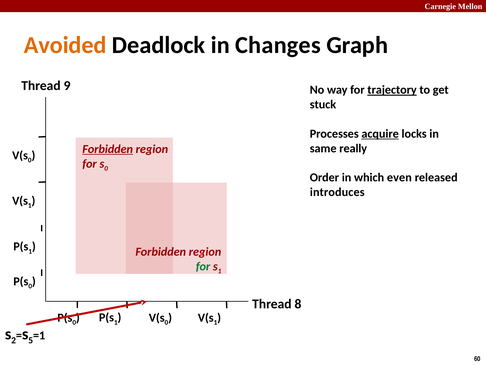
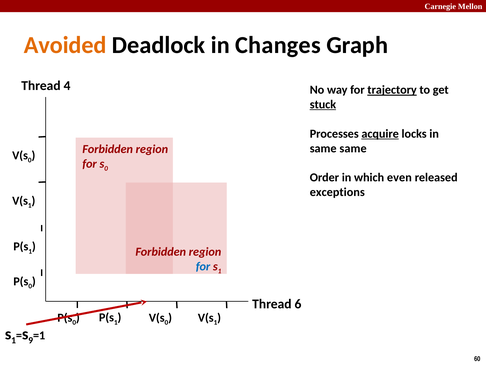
9: 9 -> 4
stuck underline: none -> present
same really: really -> same
Forbidden at (108, 149) underline: present -> none
introduces: introduces -> exceptions
for at (203, 266) colour: green -> blue
8: 8 -> 6
2 at (14, 340): 2 -> 1
5: 5 -> 9
